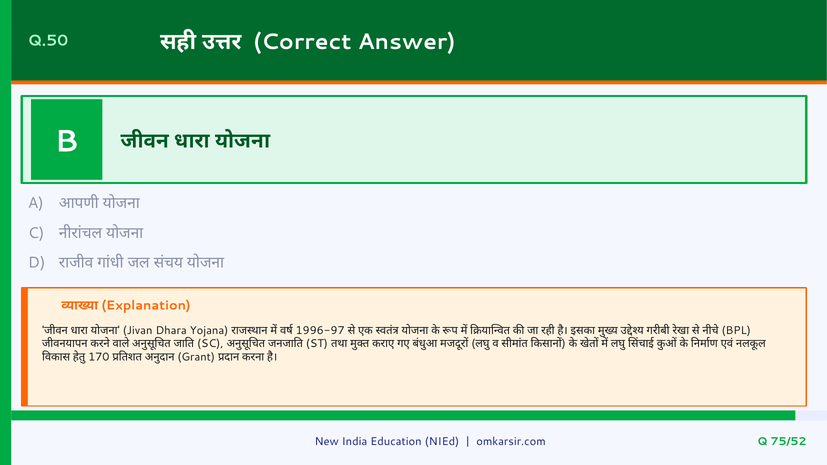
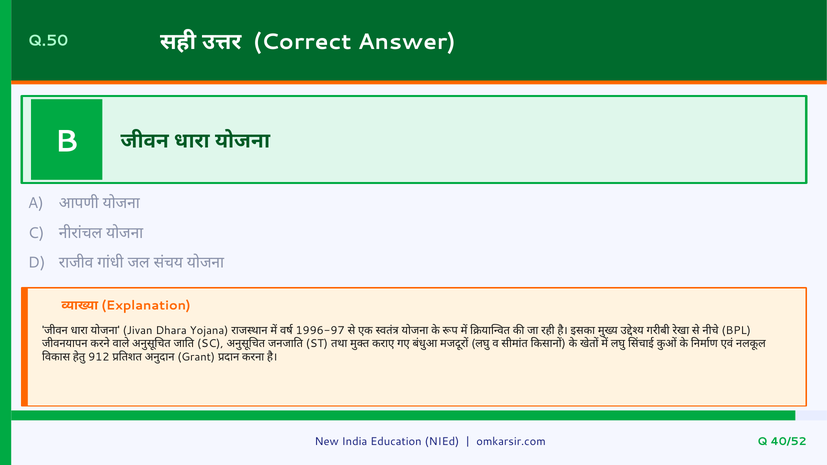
170: 170 -> 912
75/52: 75/52 -> 40/52
